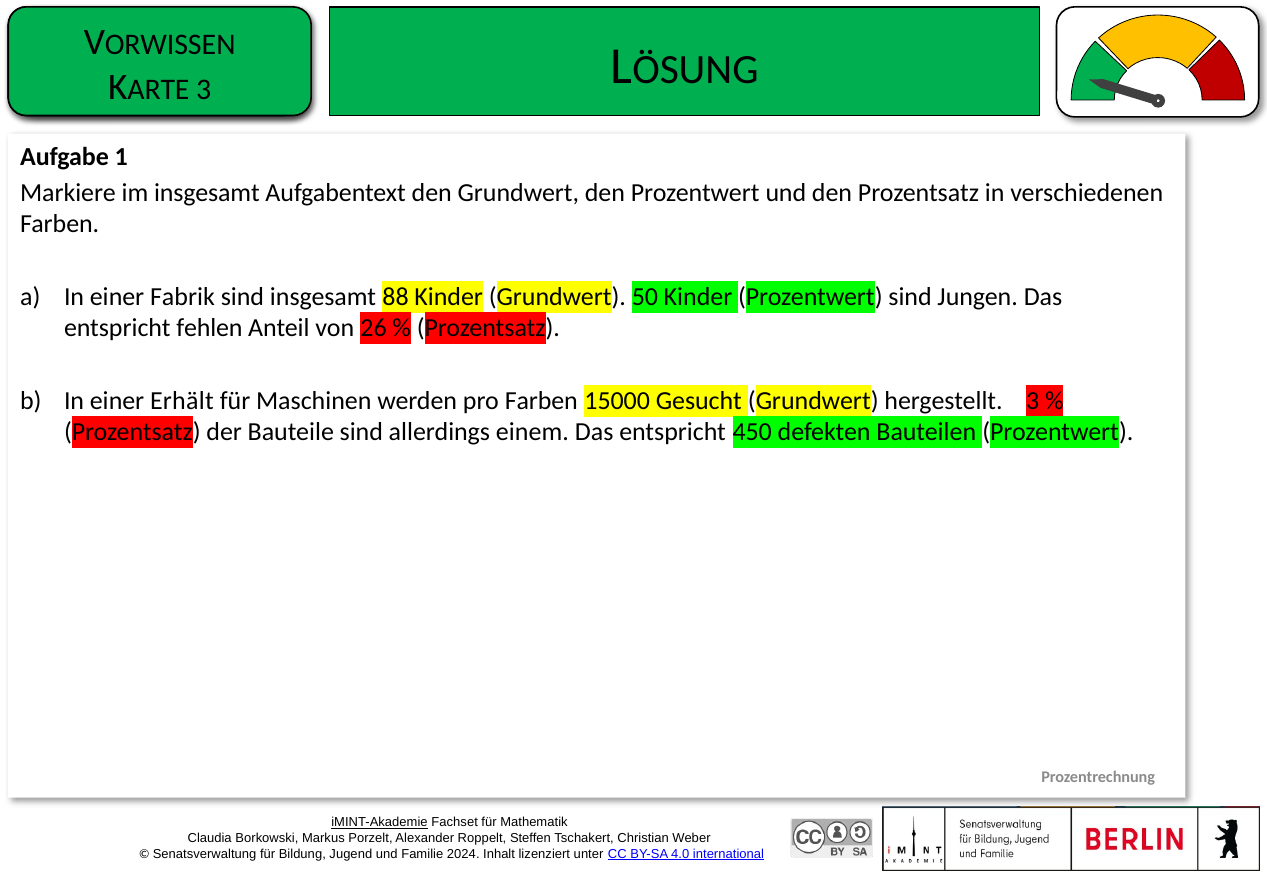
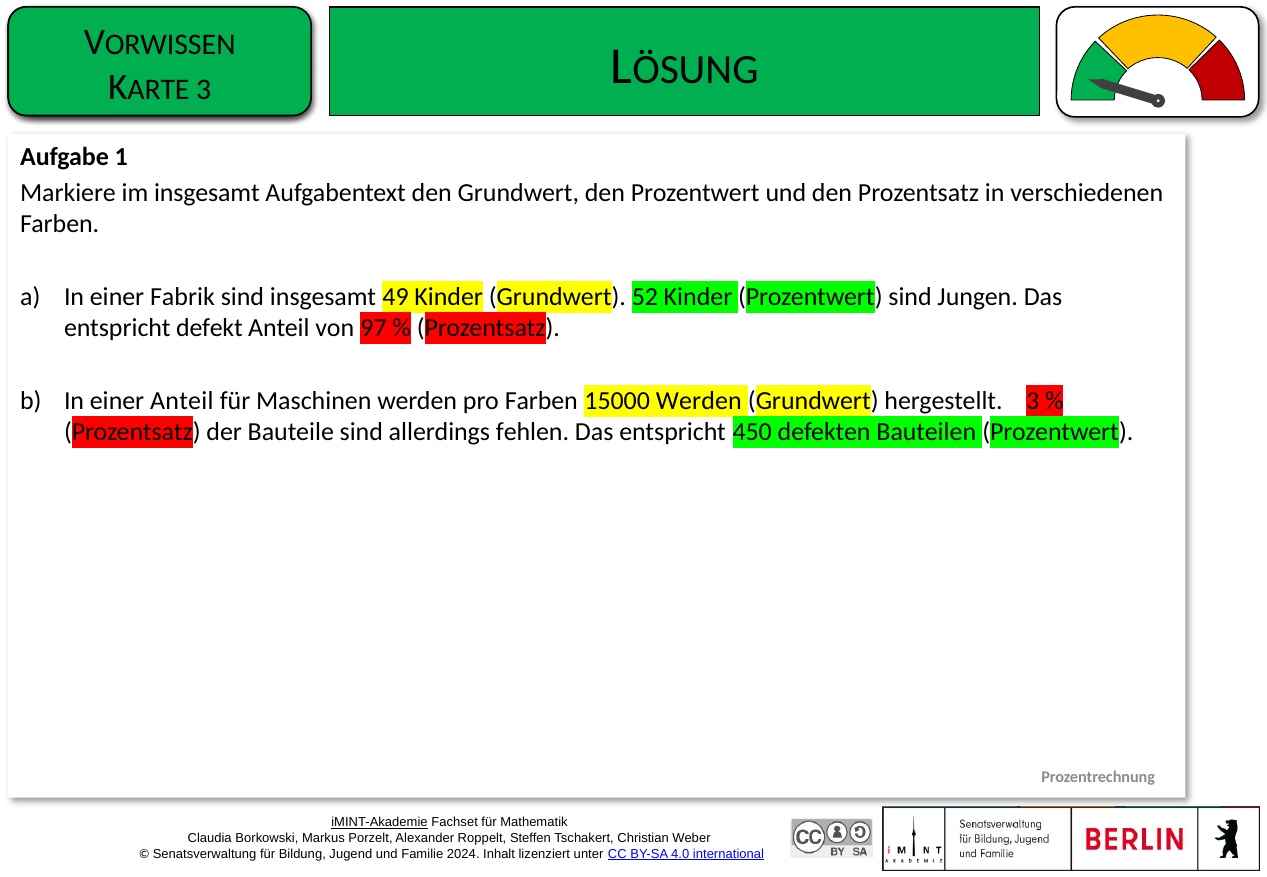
88: 88 -> 49
50: 50 -> 52
fehlen: fehlen -> defekt
26: 26 -> 97
einer Erhält: Erhält -> Anteil
15000 Gesucht: Gesucht -> Werden
einem: einem -> fehlen
